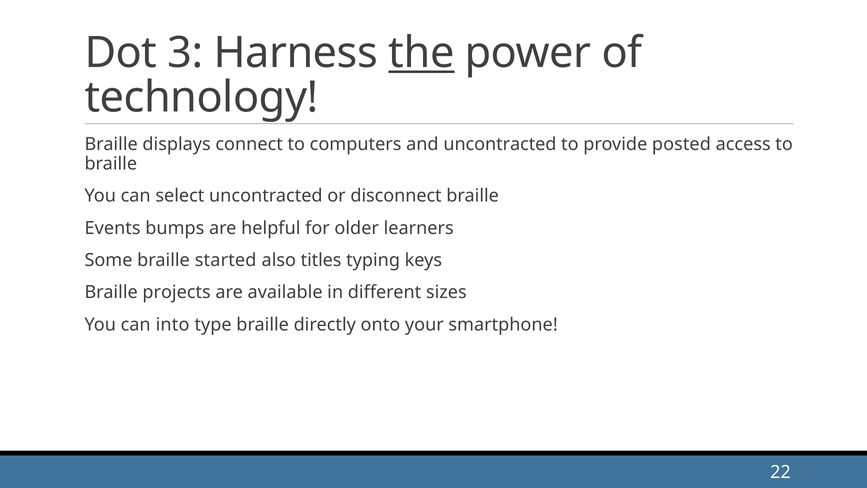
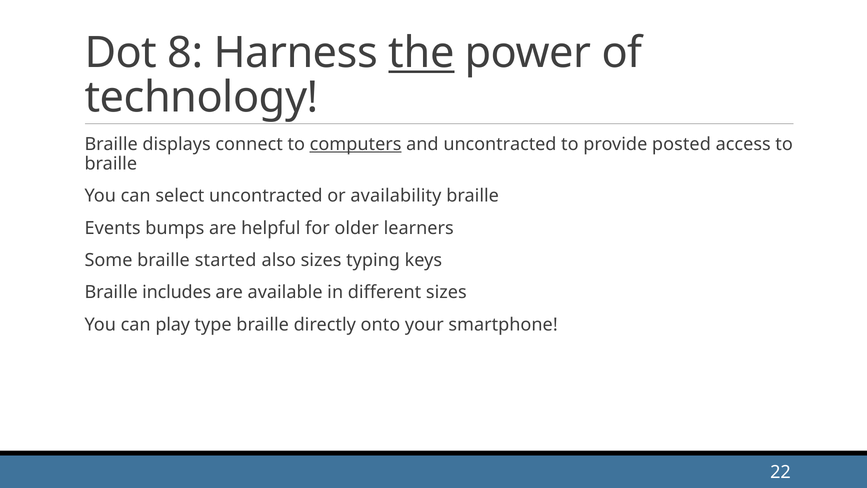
3: 3 -> 8
computers underline: none -> present
disconnect: disconnect -> availability
also titles: titles -> sizes
projects: projects -> includes
into: into -> play
